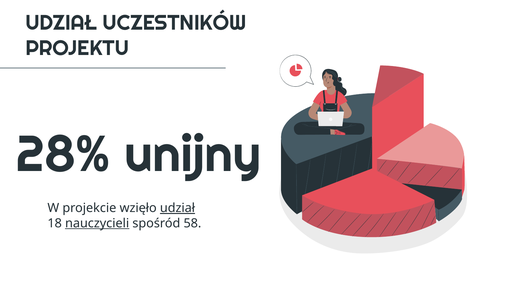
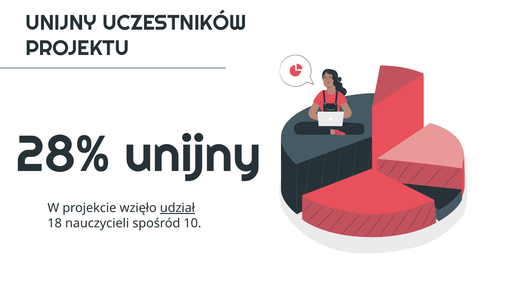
UDZIAŁ at (61, 23): UDZIAŁ -> UNIJNY
nauczycieli underline: present -> none
58: 58 -> 10
